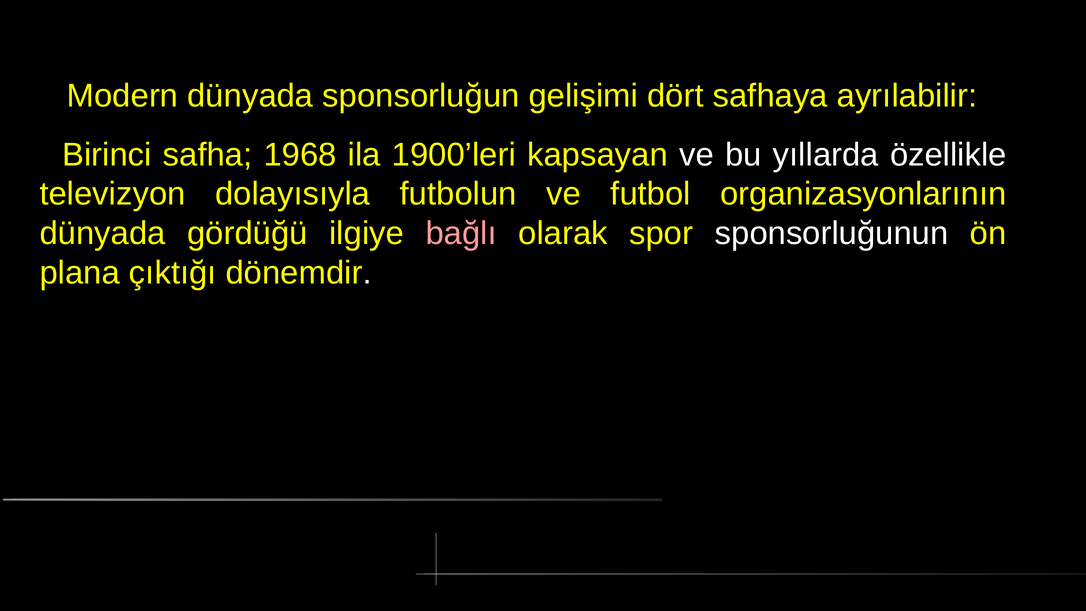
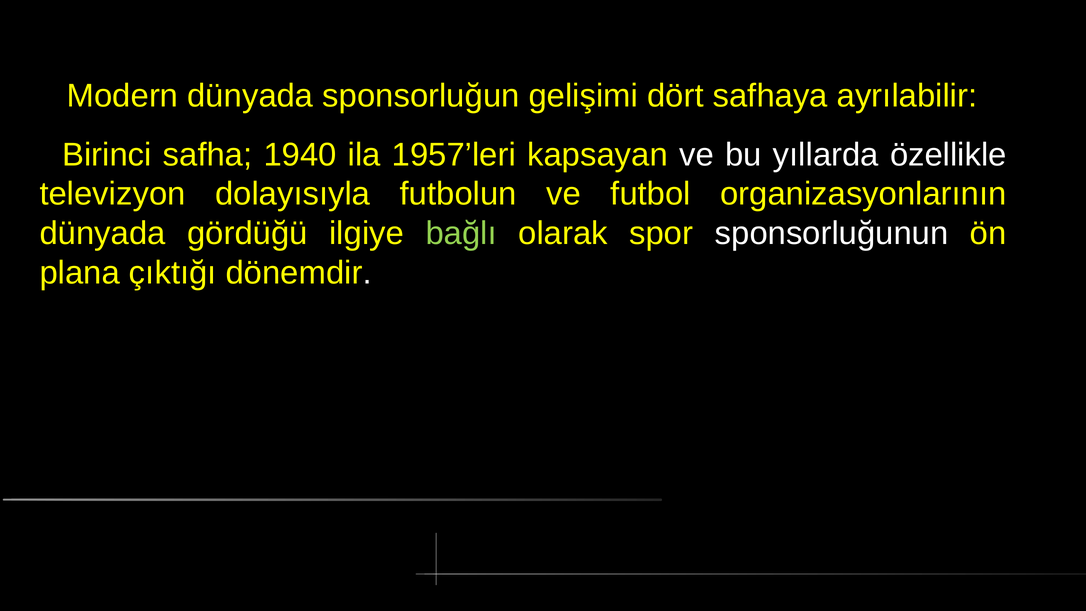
1968: 1968 -> 1940
1900’leri: 1900’leri -> 1957’leri
bağlı colour: pink -> light green
